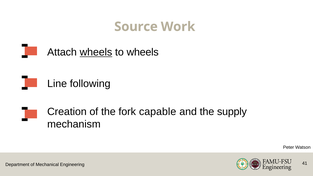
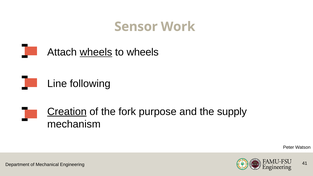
Source: Source -> Sensor
Creation underline: none -> present
capable: capable -> purpose
